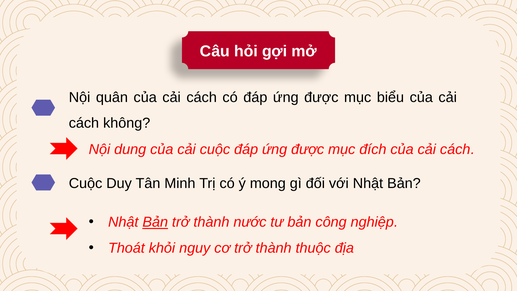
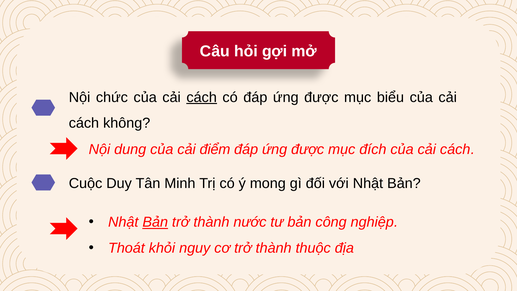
quân: quân -> chức
cách at (202, 97) underline: none -> present
cải cuộc: cuộc -> điểm
